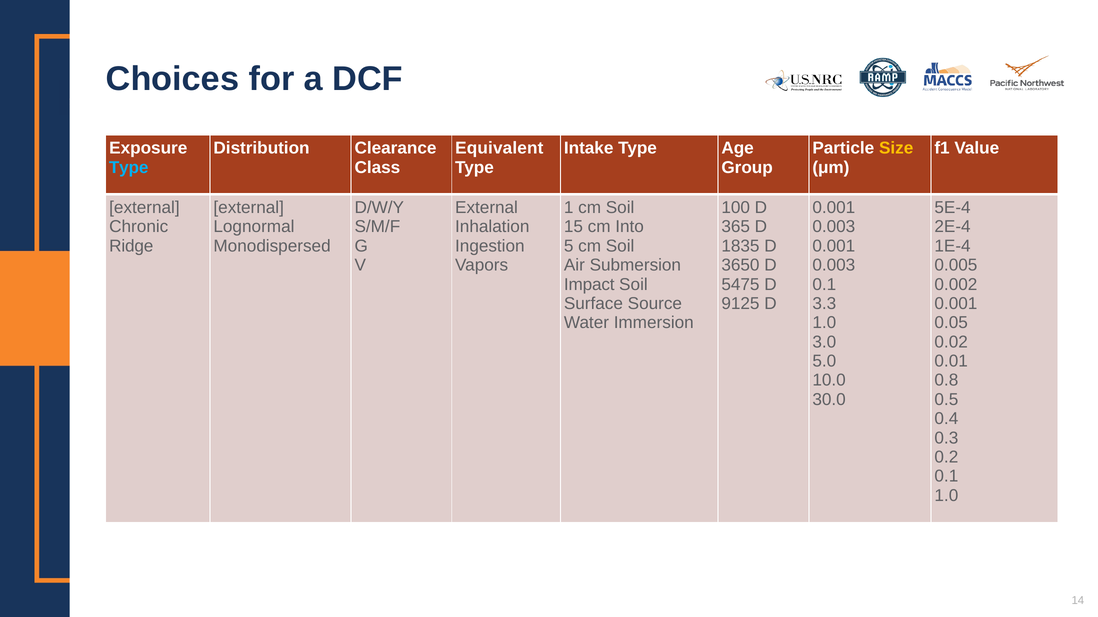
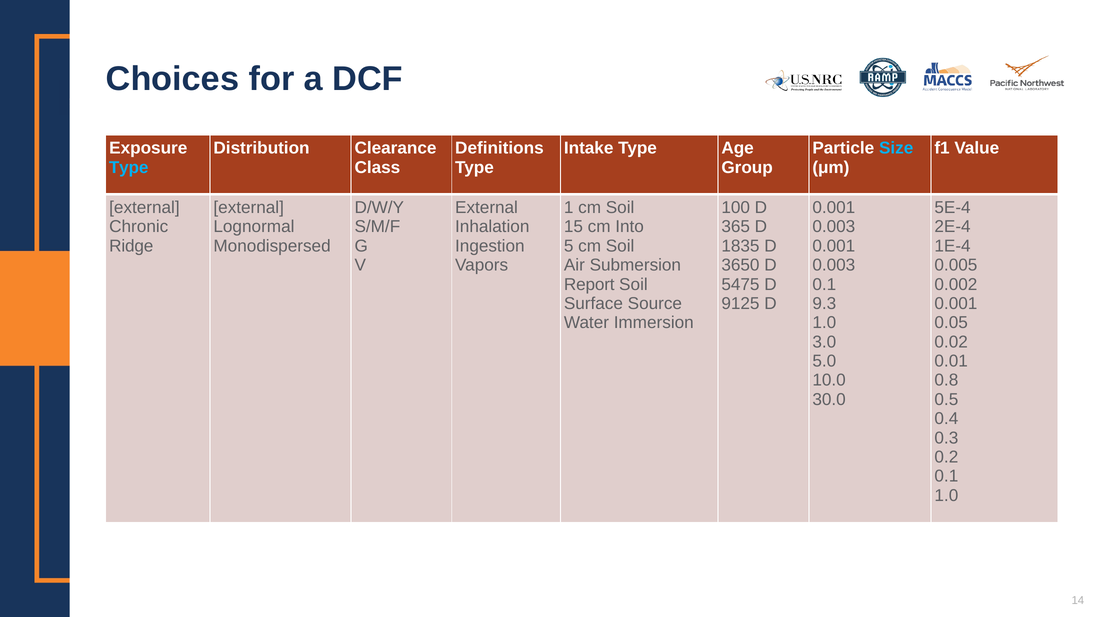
Equivalent: Equivalent -> Definitions
Size colour: yellow -> light blue
Impact: Impact -> Report
3.3: 3.3 -> 9.3
